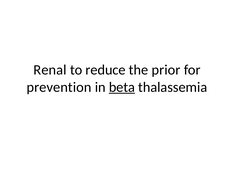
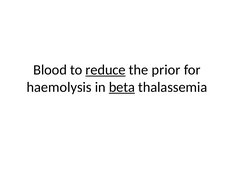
Renal: Renal -> Blood
reduce underline: none -> present
prevention: prevention -> haemolysis
